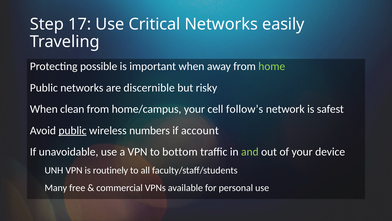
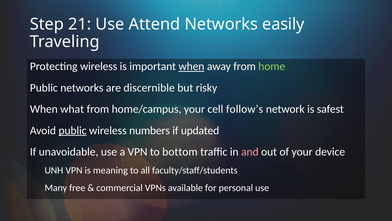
17: 17 -> 21
Critical: Critical -> Attend
Protecting possible: possible -> wireless
when at (191, 66) underline: none -> present
clean: clean -> what
account: account -> updated
and colour: light green -> pink
routinely: routinely -> meaning
